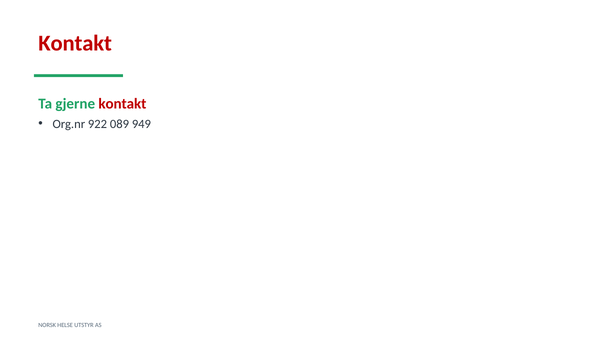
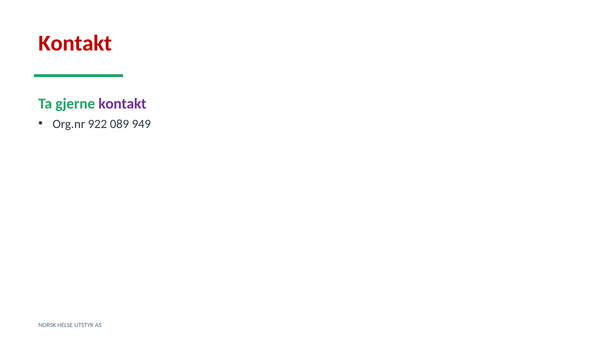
kontakt at (122, 104) colour: red -> purple
